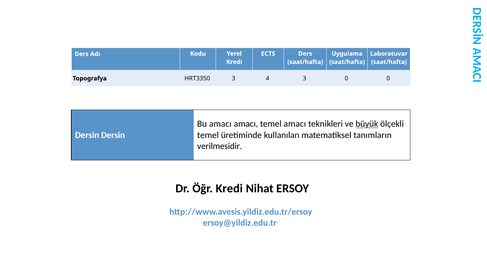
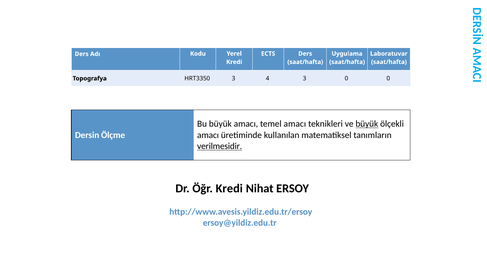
Bu amacı: amacı -> büyük
Dersin Dersin: Dersin -> Ölçme
temel at (208, 135): temel -> amacı
verilmesidir underline: none -> present
